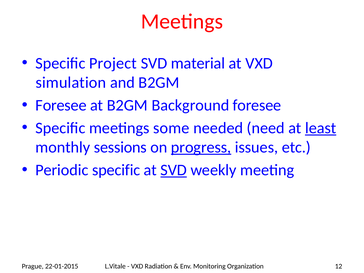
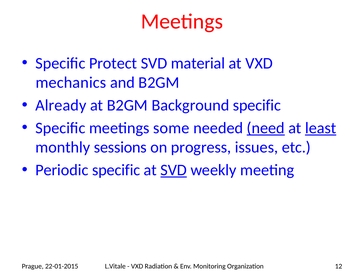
Project: Project -> Protect
simulation: simulation -> mechanics
Foresee at (61, 105): Foresee -> Already
Background foresee: foresee -> specific
need underline: none -> present
progress underline: present -> none
